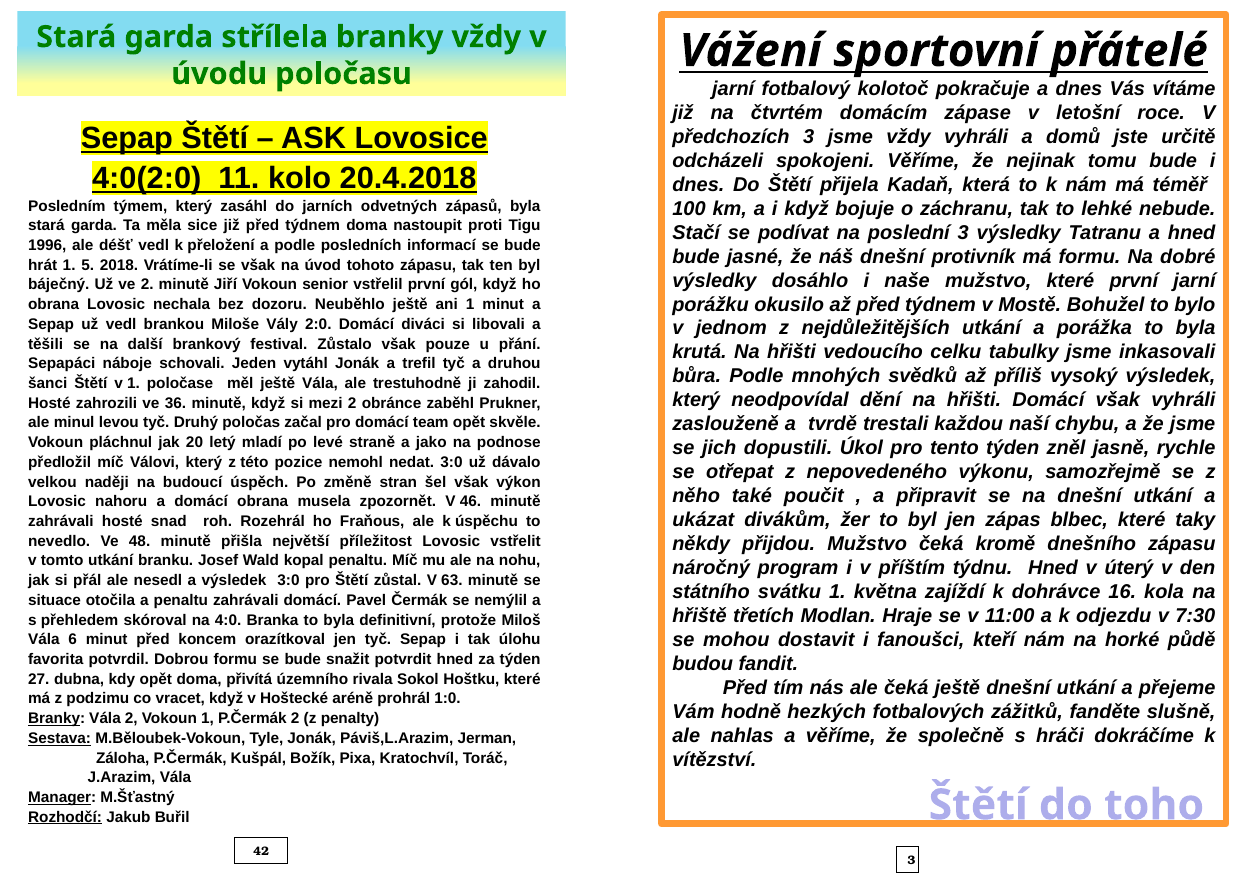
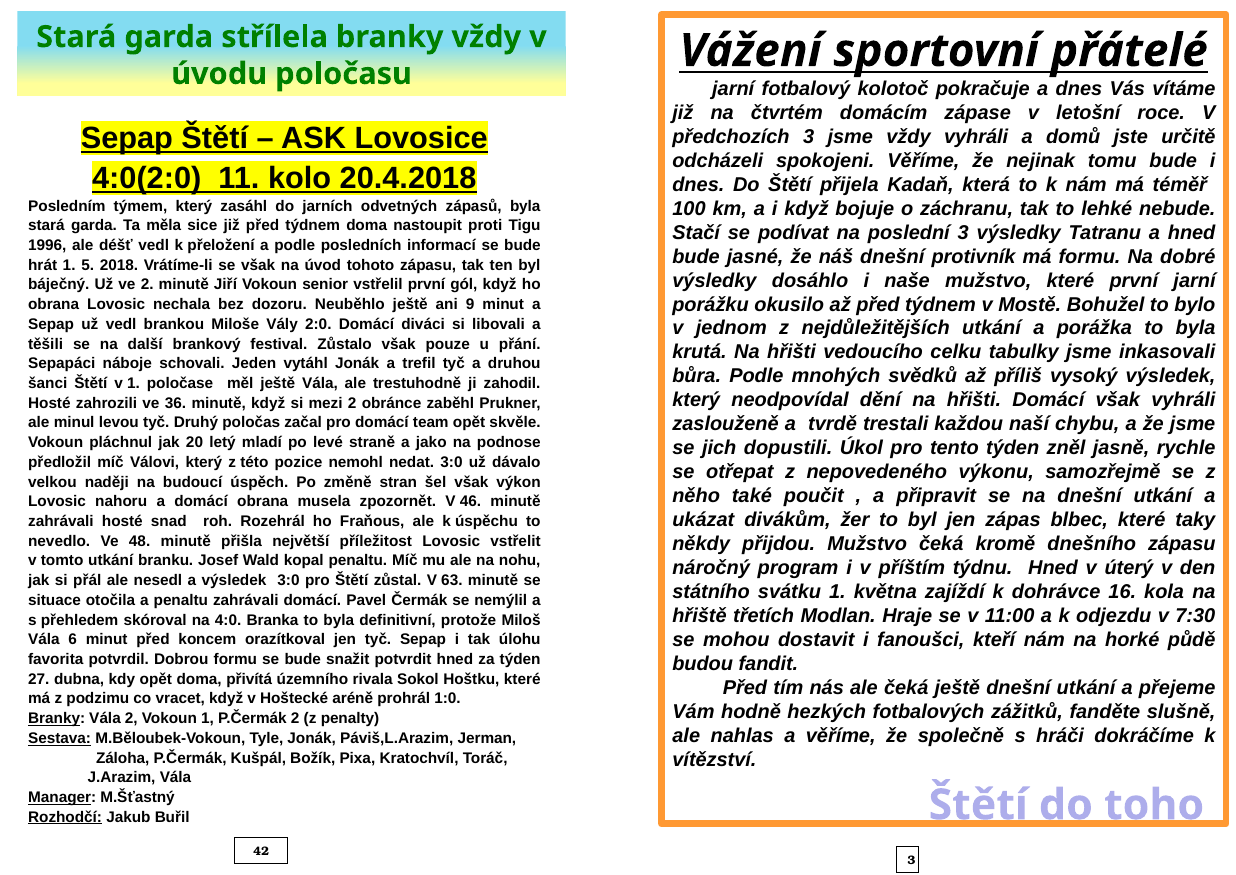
ani 1: 1 -> 9
